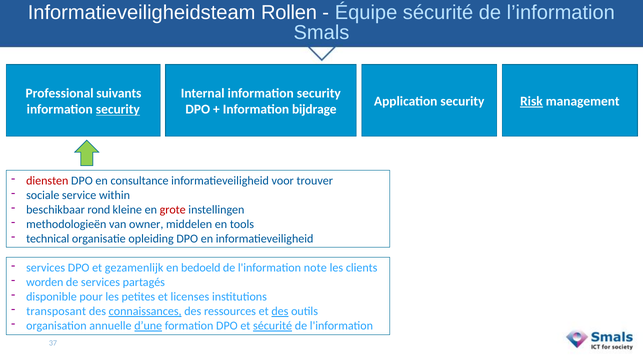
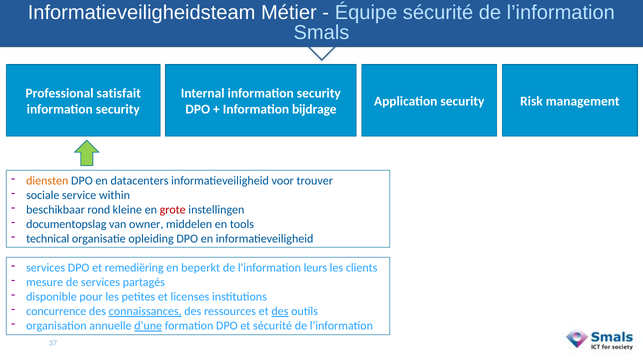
Rollen: Rollen -> Métier
suivants: suivants -> satisfait
Risk underline: present -> none
security at (118, 109) underline: present -> none
diensten colour: red -> orange
consultance: consultance -> datacenters
methodologieën: methodologieën -> documentopslag
gezamenlijk: gezamenlijk -> remediëring
bedoeld: bedoeld -> beperkt
note: note -> leurs
worden: worden -> mesure
transposant: transposant -> concurrence
sécurité at (273, 325) underline: present -> none
